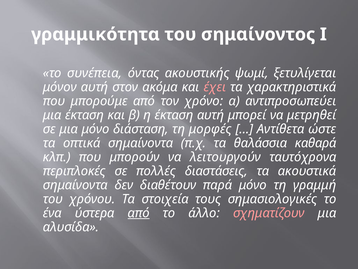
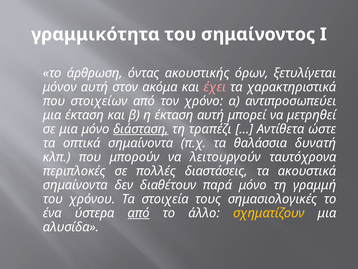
συνέπεια: συνέπεια -> άρθρωση
ψωμί: ψωμί -> όρων
μπορούμε: μπορούμε -> στοιχείων
διάσταση underline: none -> present
μορφές: μορφές -> τραπέζι
καθαρά: καθαρά -> δυνατή
σχηματίζουν colour: pink -> yellow
